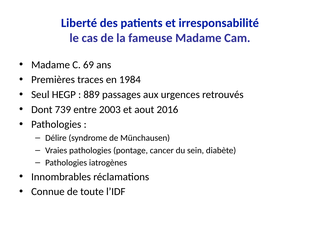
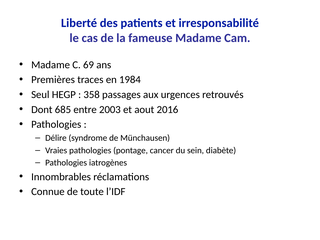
889: 889 -> 358
739: 739 -> 685
